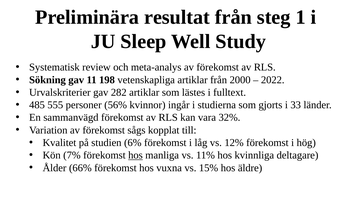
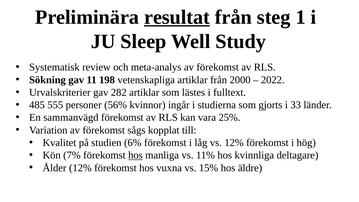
resultat underline: none -> present
32%: 32% -> 25%
Ålder 66%: 66% -> 12%
